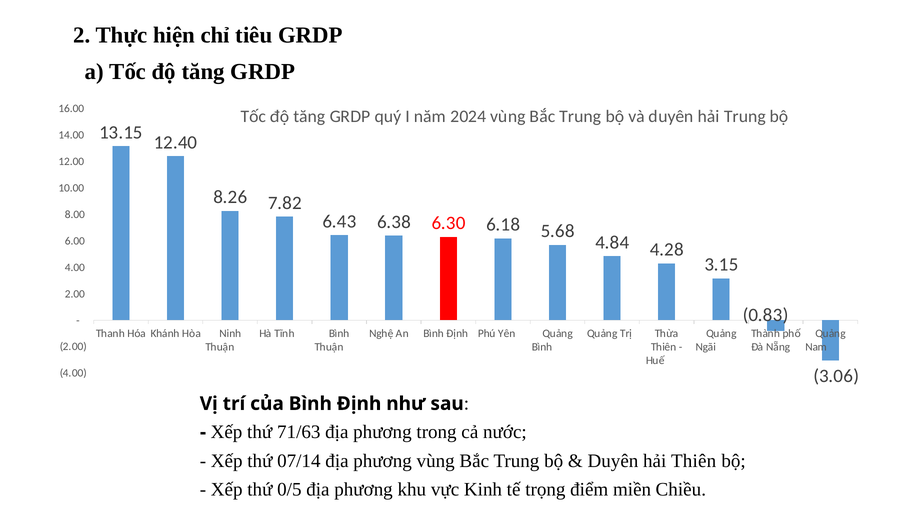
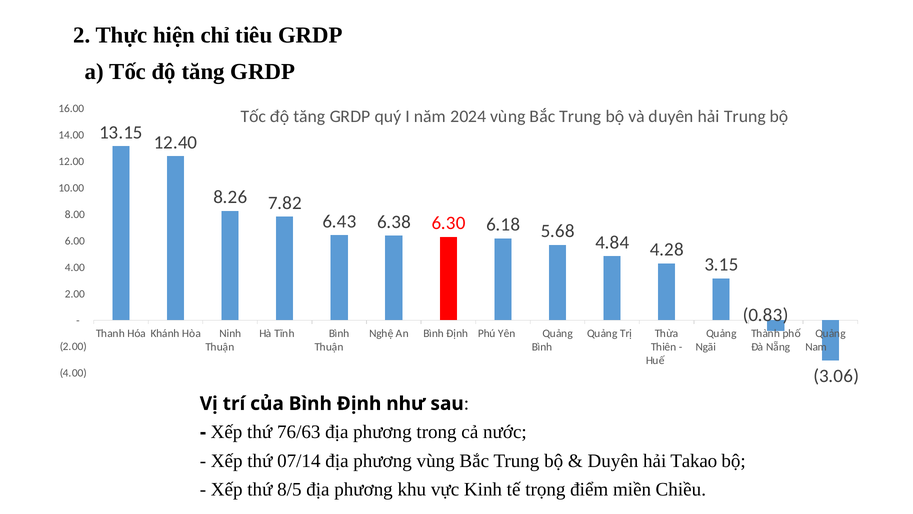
71/63: 71/63 -> 76/63
hải Thiên: Thiên -> Takao
0/5: 0/5 -> 8/5
